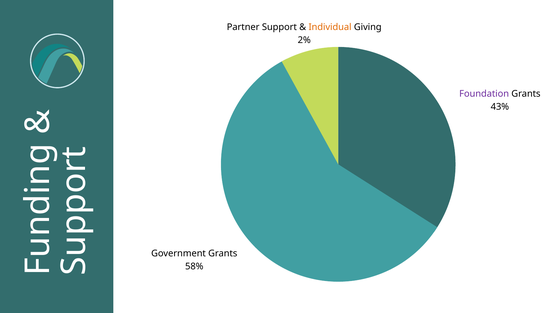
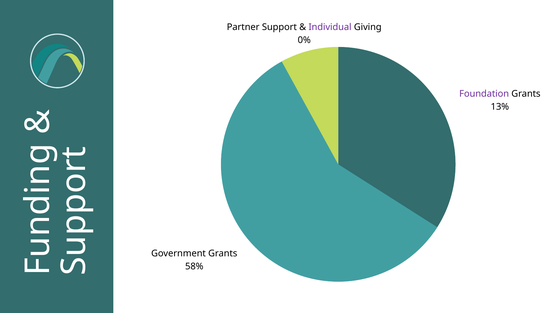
Individual colour: orange -> purple
2%: 2% -> 0%
43%: 43% -> 13%
